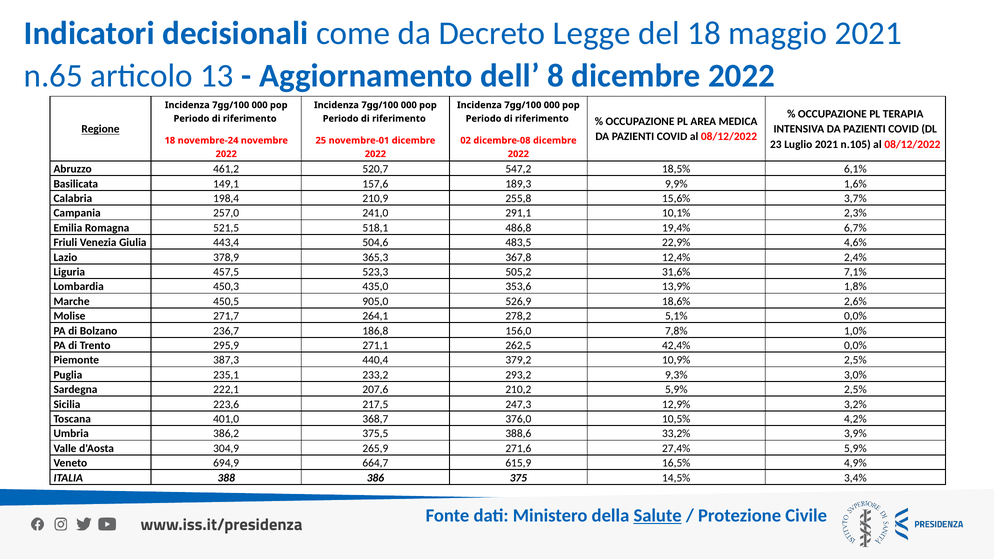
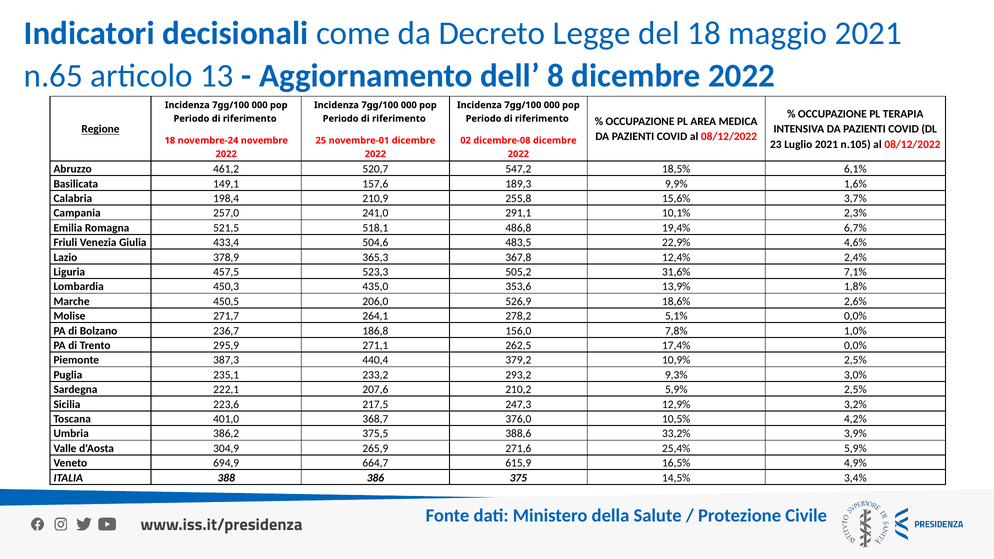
443,4: 443,4 -> 433,4
905,0: 905,0 -> 206,0
42,4%: 42,4% -> 17,4%
27,4%: 27,4% -> 25,4%
Salute underline: present -> none
